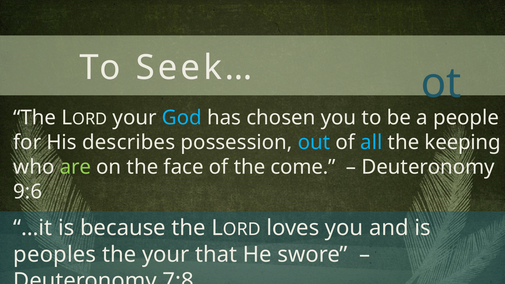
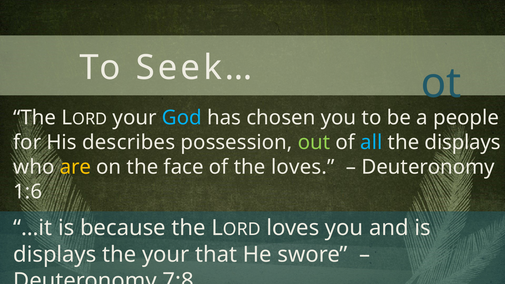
out colour: light blue -> light green
the keeping: keeping -> displays
are colour: light green -> yellow
the come: come -> loves
9:6: 9:6 -> 1:6
peoples at (55, 255): peoples -> displays
